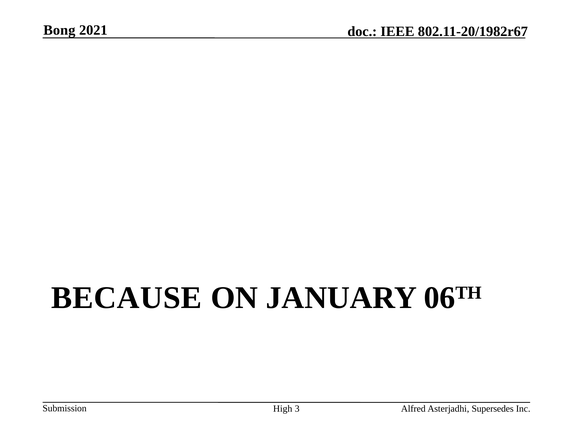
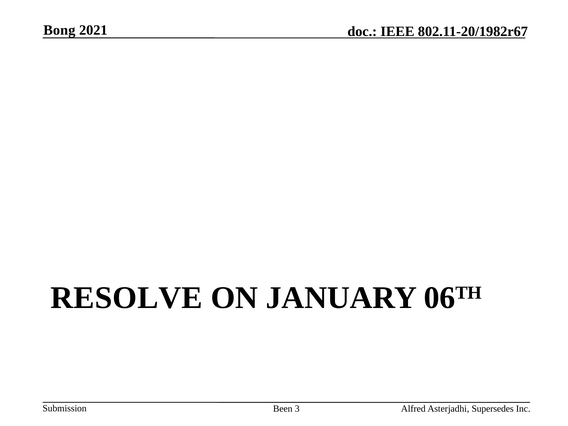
BECAUSE: BECAUSE -> RESOLVE
High: High -> Been
